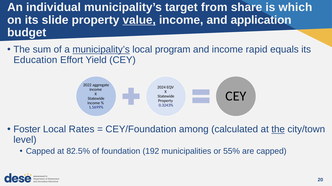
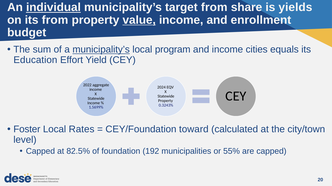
individual underline: none -> present
which: which -> yields
its slide: slide -> from
application: application -> enrollment
rapid: rapid -> cities
among: among -> toward
the at (278, 130) underline: present -> none
